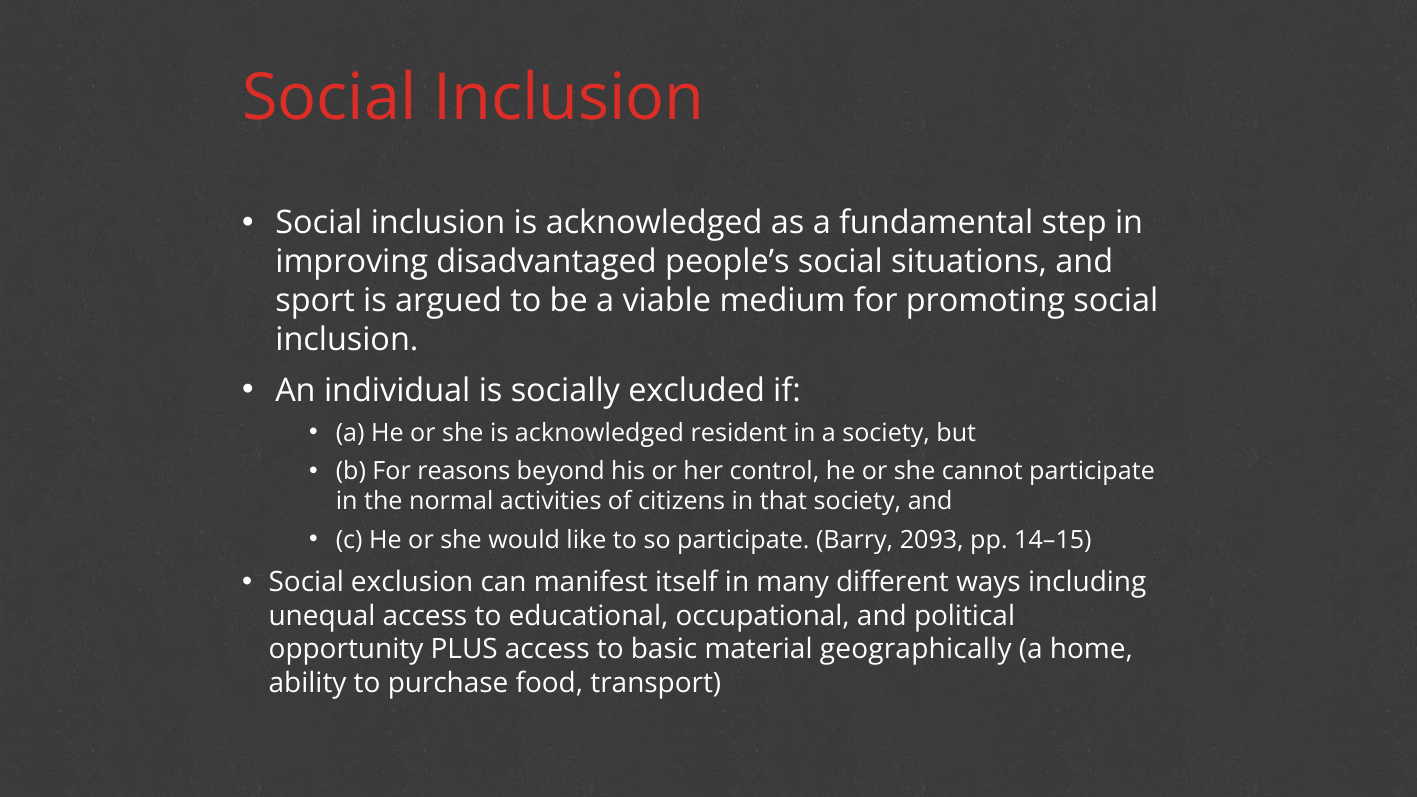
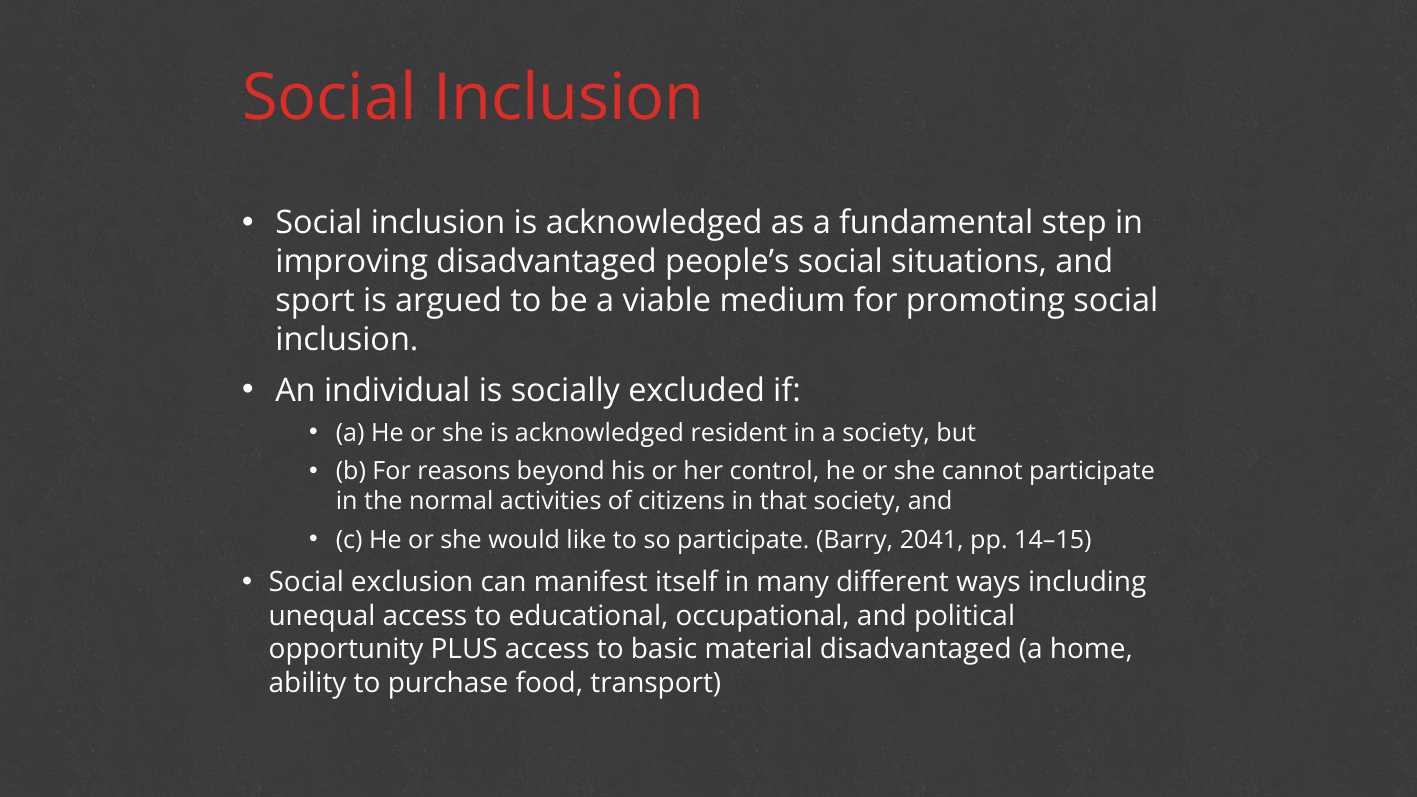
2093: 2093 -> 2041
material geographically: geographically -> disadvantaged
